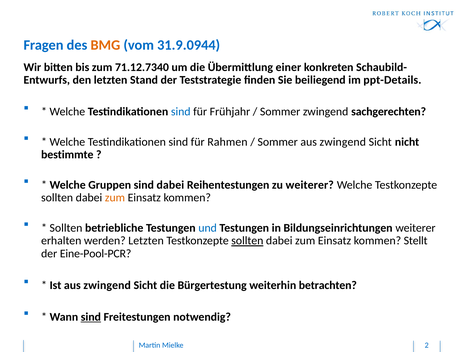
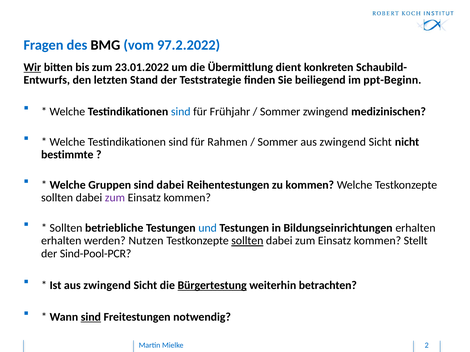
BMG colour: orange -> black
31.9.0944: 31.9.0944 -> 97.2.2022
Wir underline: none -> present
71.12.7340: 71.12.7340 -> 23.01.2022
einer: einer -> dient
ppt-Details: ppt-Details -> ppt-Beginn
sachgerechten: sachgerechten -> medizinischen
zu weiterer: weiterer -> kommen
zum at (115, 198) colour: orange -> purple
Bildungseinrichtungen weiterer: weiterer -> erhalten
werden Letzten: Letzten -> Nutzen
Eine-Pool-PCR: Eine-Pool-PCR -> Sind-Pool-PCR
Bürgertestung underline: none -> present
